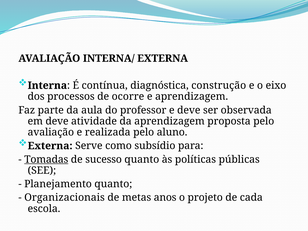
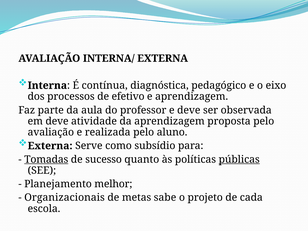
construção: construção -> pedagógico
ocorre: ocorre -> efetivo
públicas underline: none -> present
Planejamento quanto: quanto -> melhor
anos: anos -> sabe
